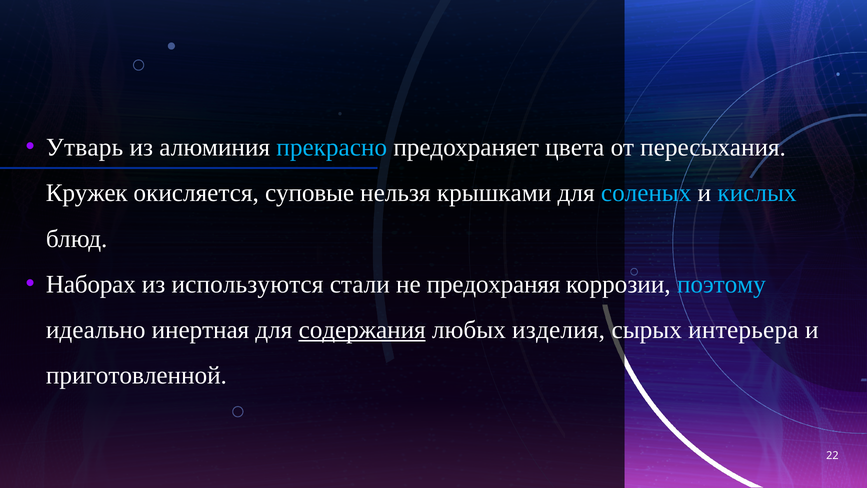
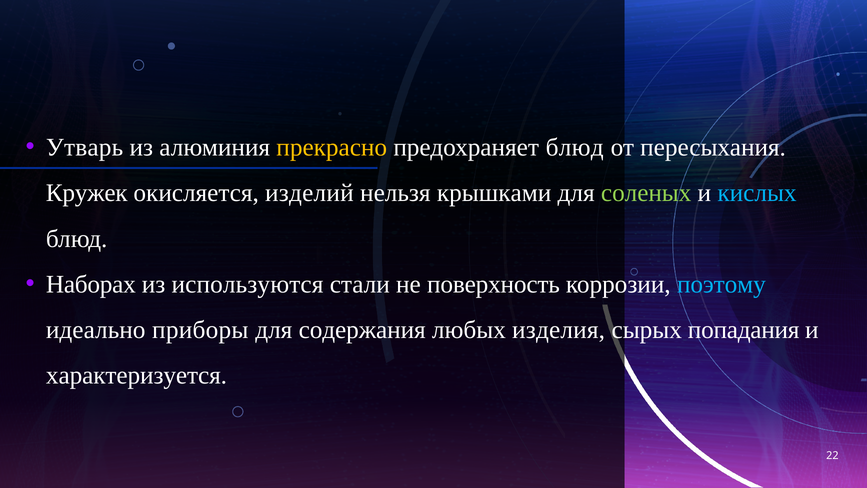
прекрасно colour: light blue -> yellow
предохраняет цвета: цвета -> блюд
суповые: суповые -> изделий
соленых colour: light blue -> light green
предохраняя: предохраняя -> поверхность
инертная: инертная -> приборы
содержания underline: present -> none
интерьера: интерьера -> попадания
приготовленной: приготовленной -> характеризуется
